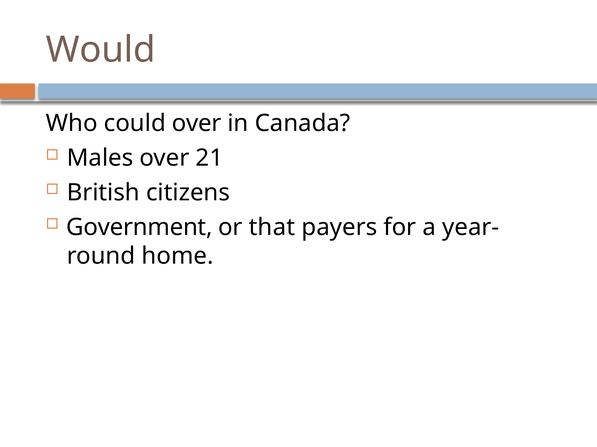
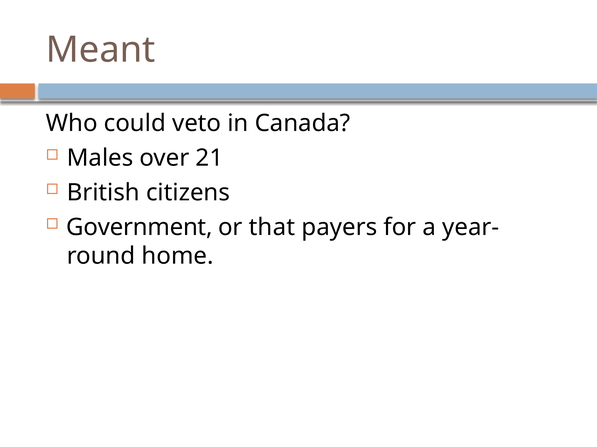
Would: Would -> Meant
could over: over -> veto
